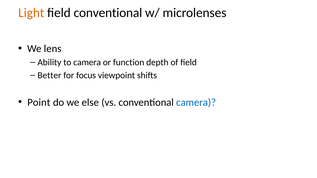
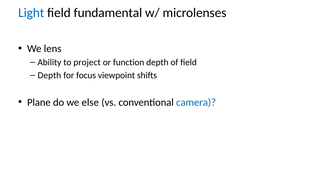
Light colour: orange -> blue
field conventional: conventional -> fundamental
to camera: camera -> project
Better at (49, 75): Better -> Depth
Point: Point -> Plane
